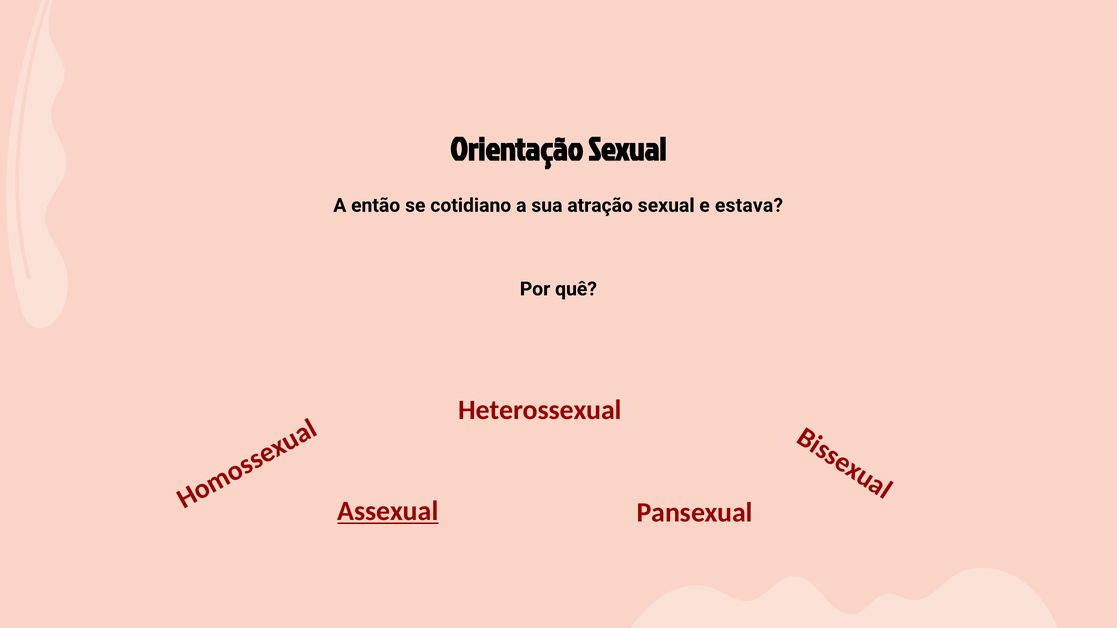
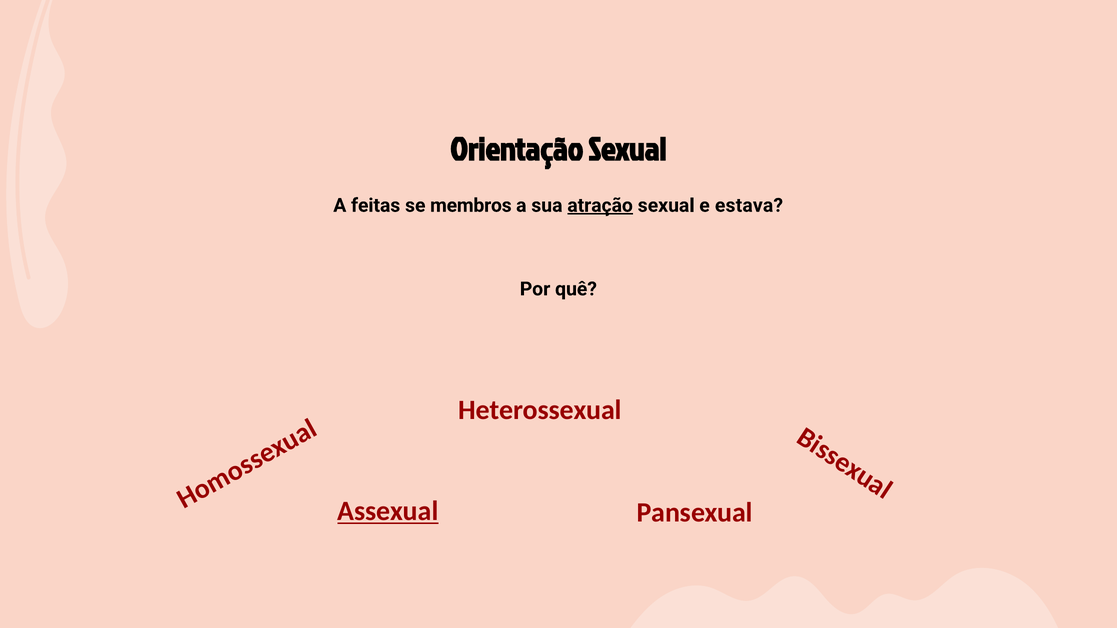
então: então -> feitas
cotidiano: cotidiano -> membros
atração underline: none -> present
